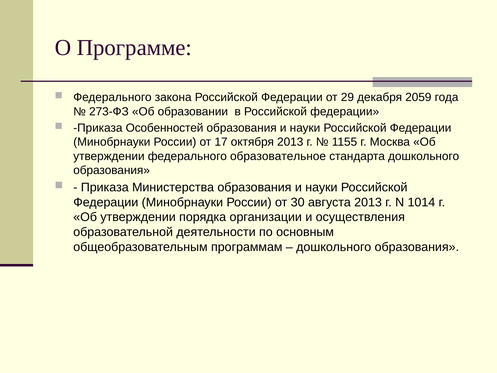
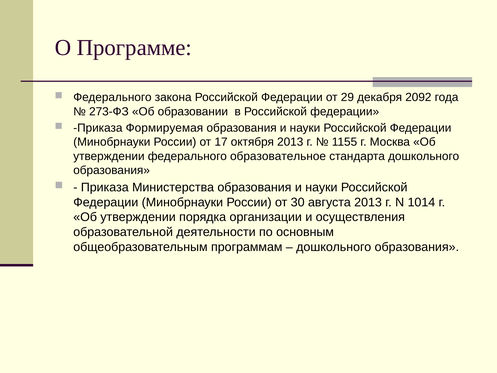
2059: 2059 -> 2092
Особенностей: Особенностей -> Формируемая
